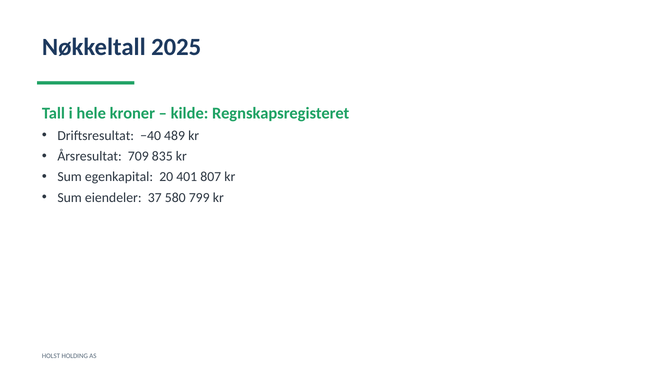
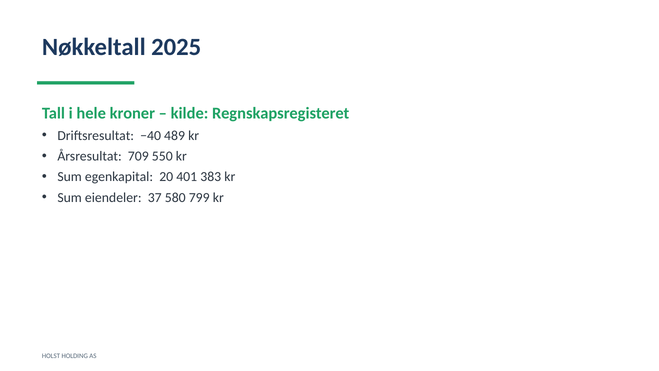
835: 835 -> 550
807: 807 -> 383
